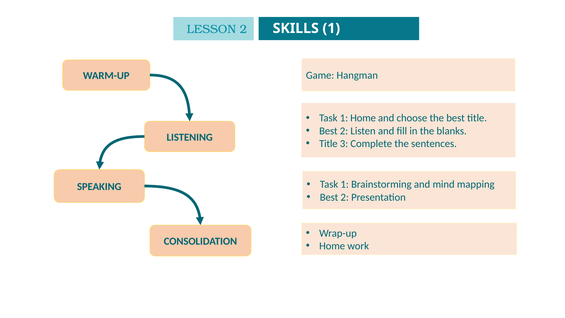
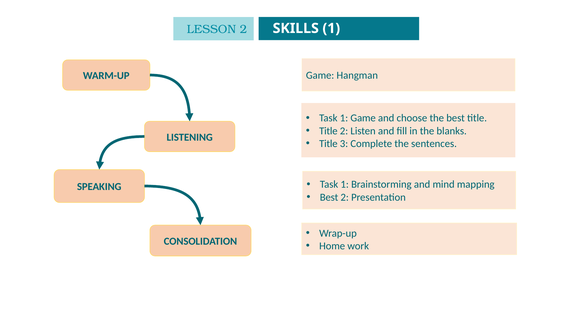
Task 1 Home: Home -> Game
Best at (328, 131): Best -> Title
